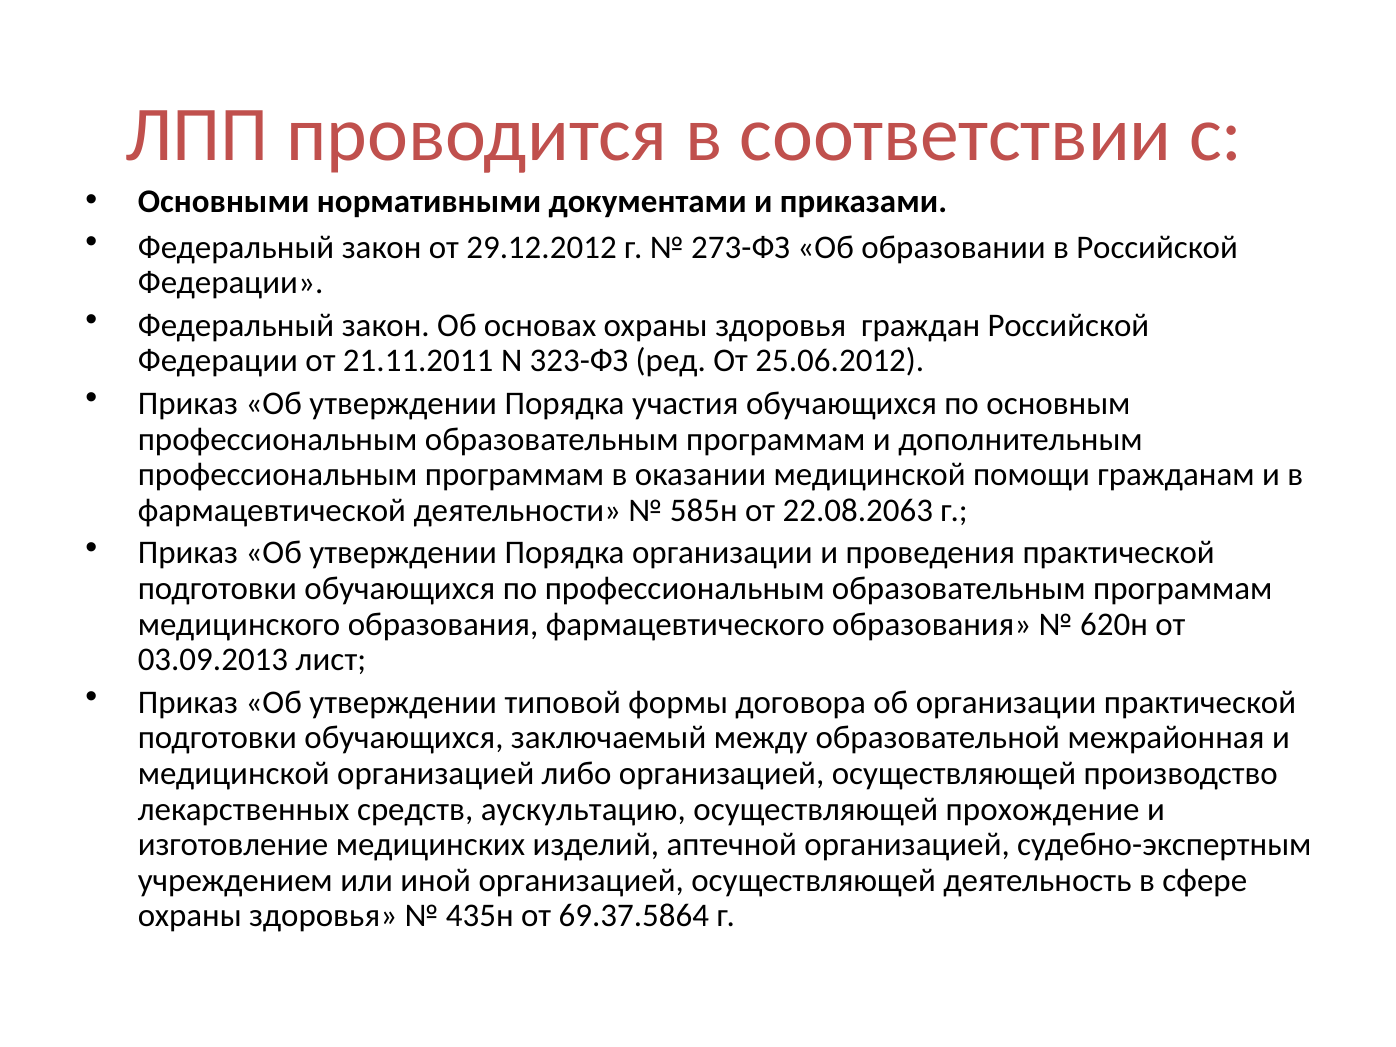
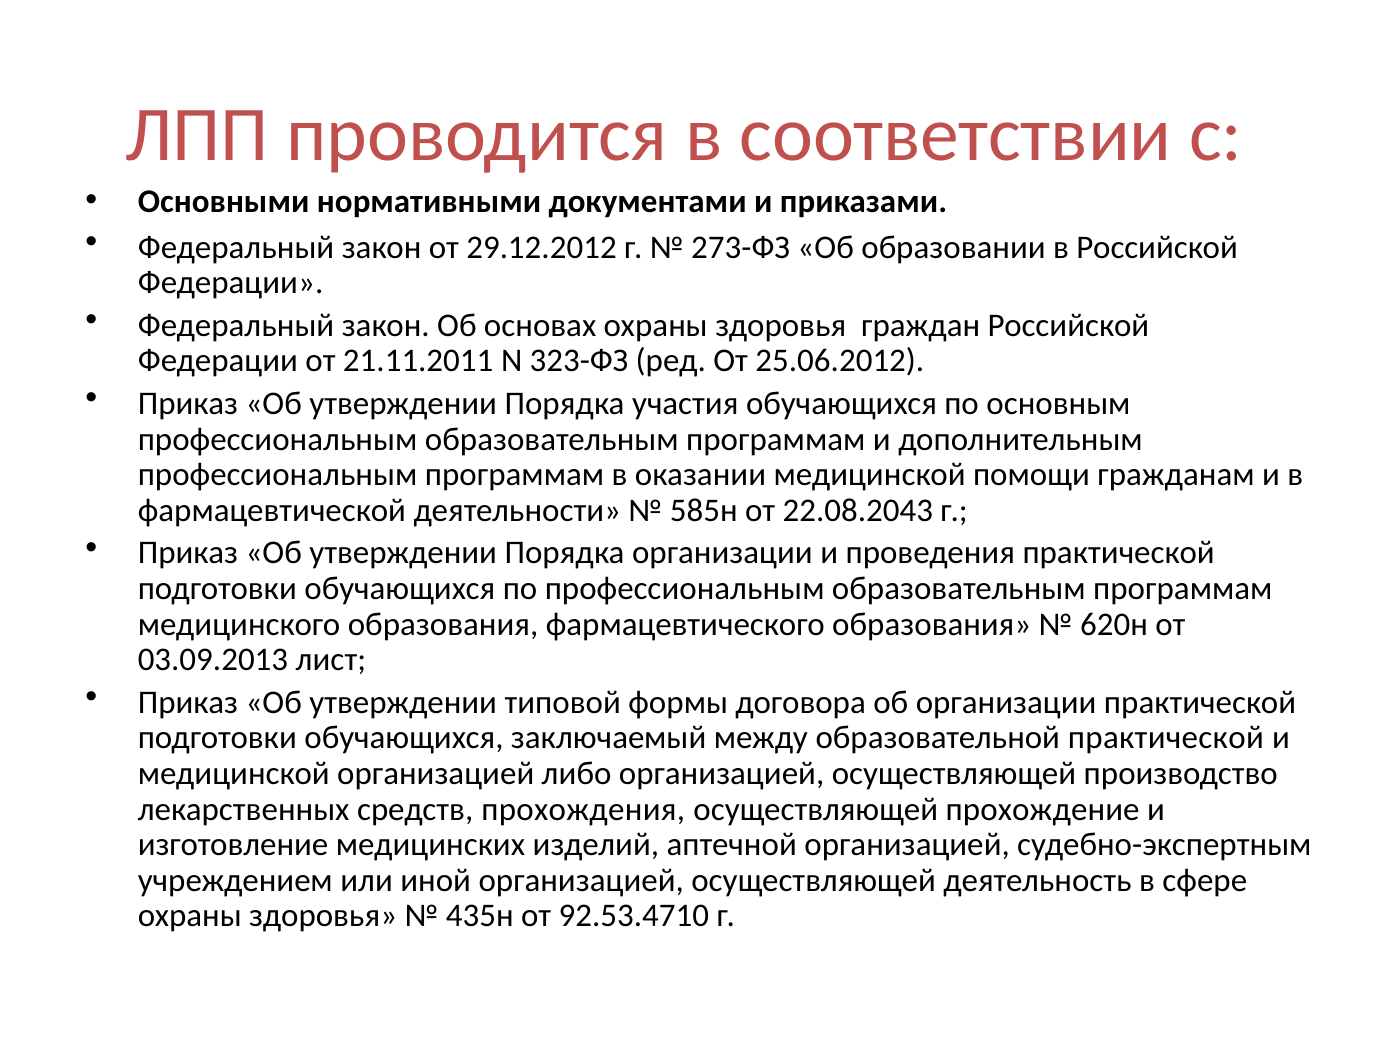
22.08.2063: 22.08.2063 -> 22.08.2043
образовательной межрайонная: межрайонная -> практической
аускультацию: аускультацию -> прохождения
69.37.5864: 69.37.5864 -> 92.53.4710
